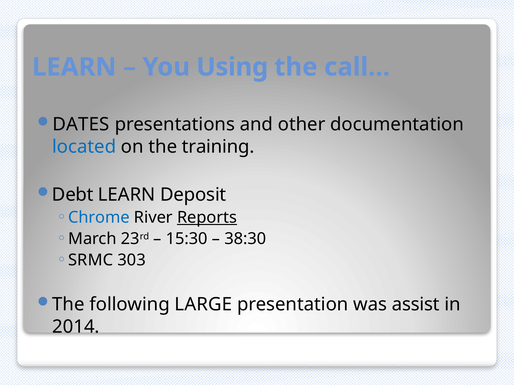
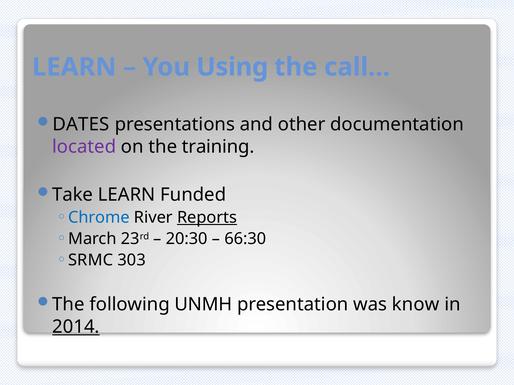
located colour: blue -> purple
Debt: Debt -> Take
Deposit: Deposit -> Funded
15:30: 15:30 -> 20:30
38:30: 38:30 -> 66:30
LARGE: LARGE -> UNMH
assist: assist -> know
2014 underline: none -> present
